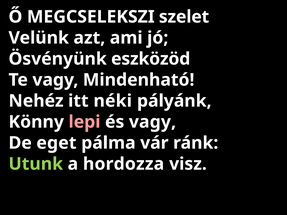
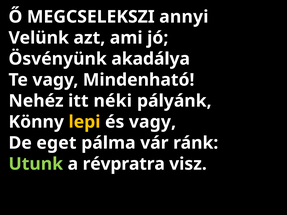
szelet: szelet -> annyi
eszközöd: eszközöd -> akadálya
lepi colour: pink -> yellow
hordozza: hordozza -> révpratra
